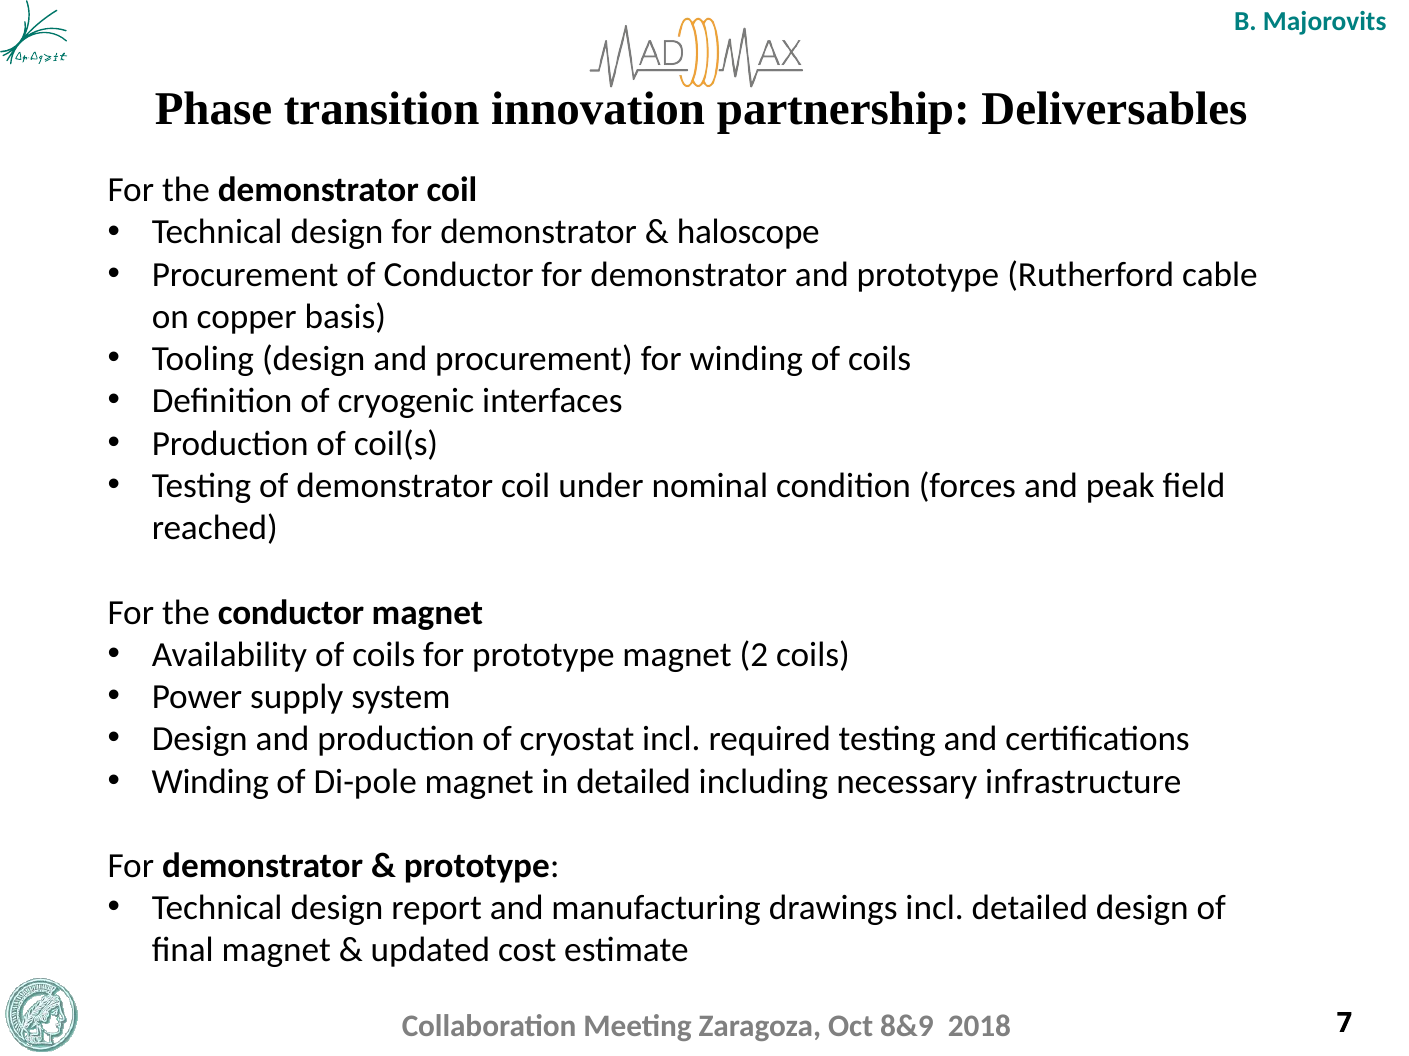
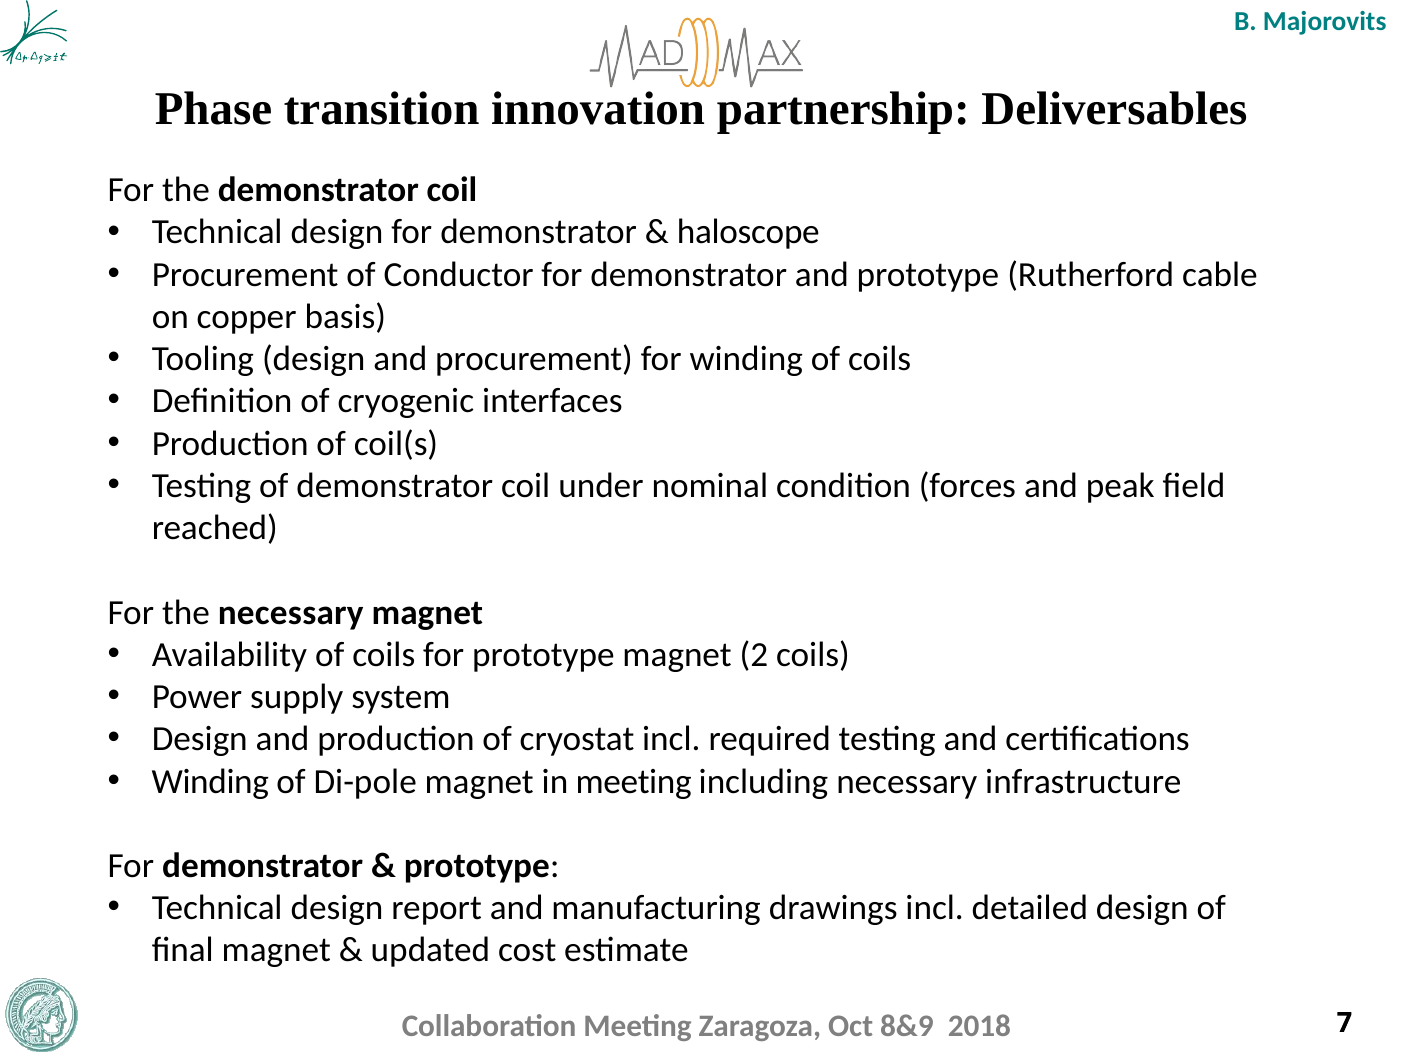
the conductor: conductor -> necessary
in detailed: detailed -> meeting
